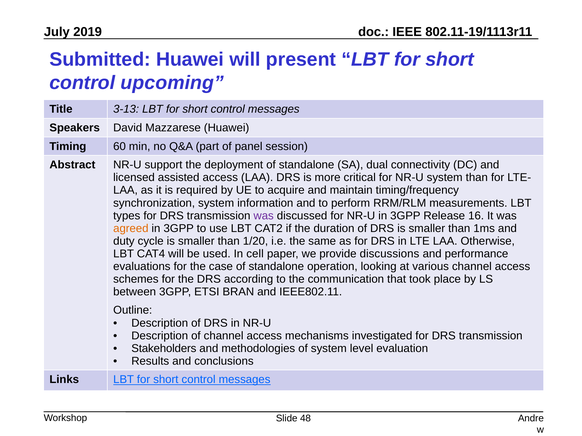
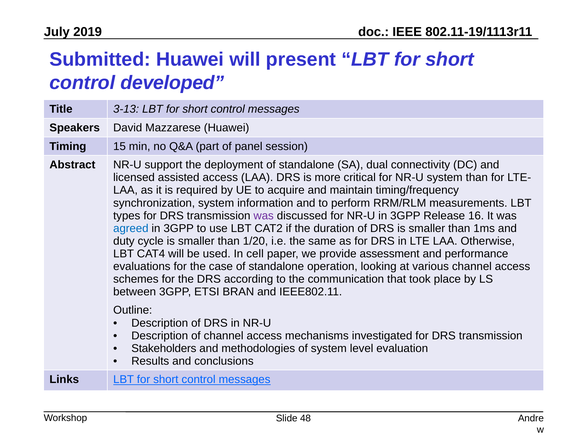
upcoming: upcoming -> developed
60: 60 -> 15
agreed colour: orange -> blue
discussions: discussions -> assessment
